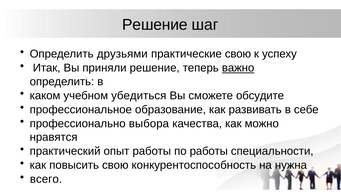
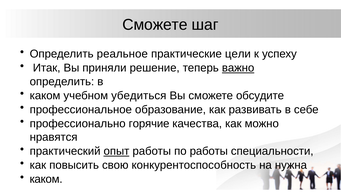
Решение at (155, 25): Решение -> Сможете
друзьями: друзьями -> реальное
практические свою: свою -> цели
выбора: выбора -> горячие
опыт underline: none -> present
всего at (46, 179): всего -> каком
